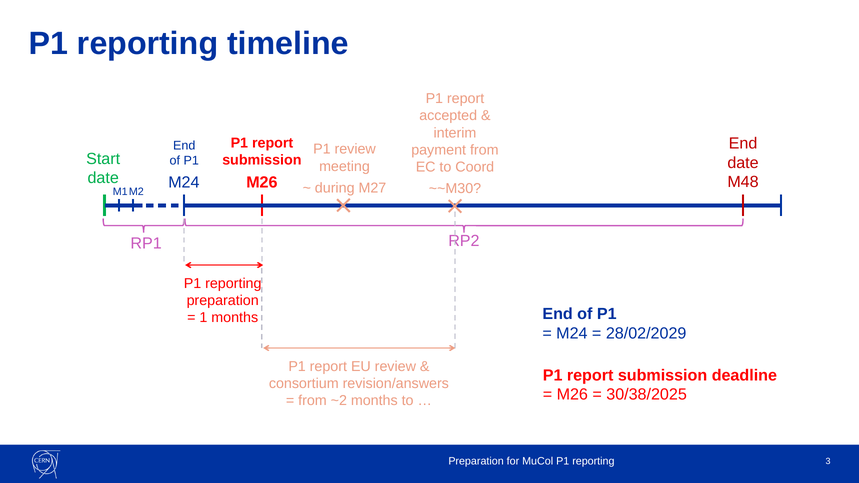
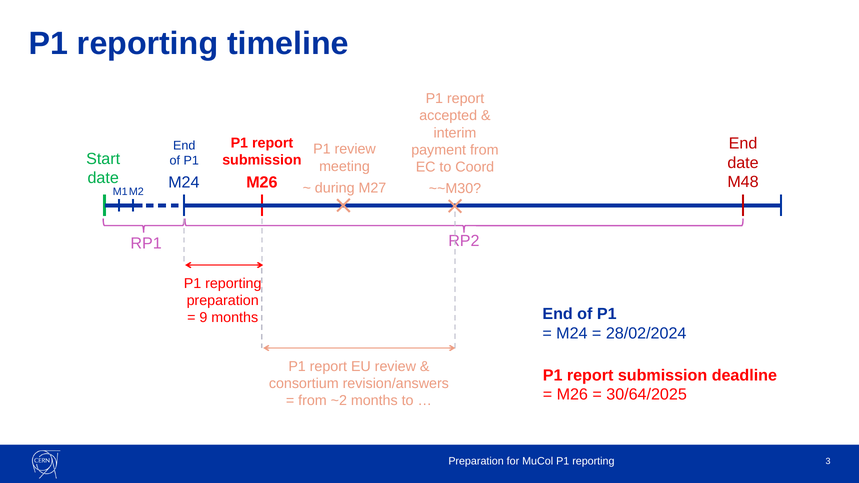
1: 1 -> 9
28/02/2029: 28/02/2029 -> 28/02/2024
30/38/2025: 30/38/2025 -> 30/64/2025
